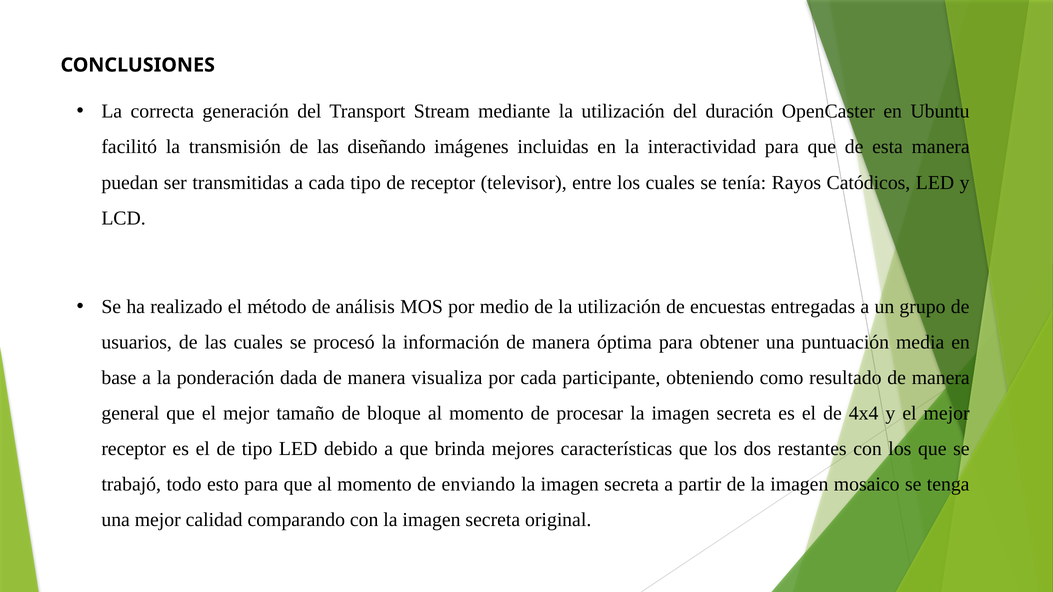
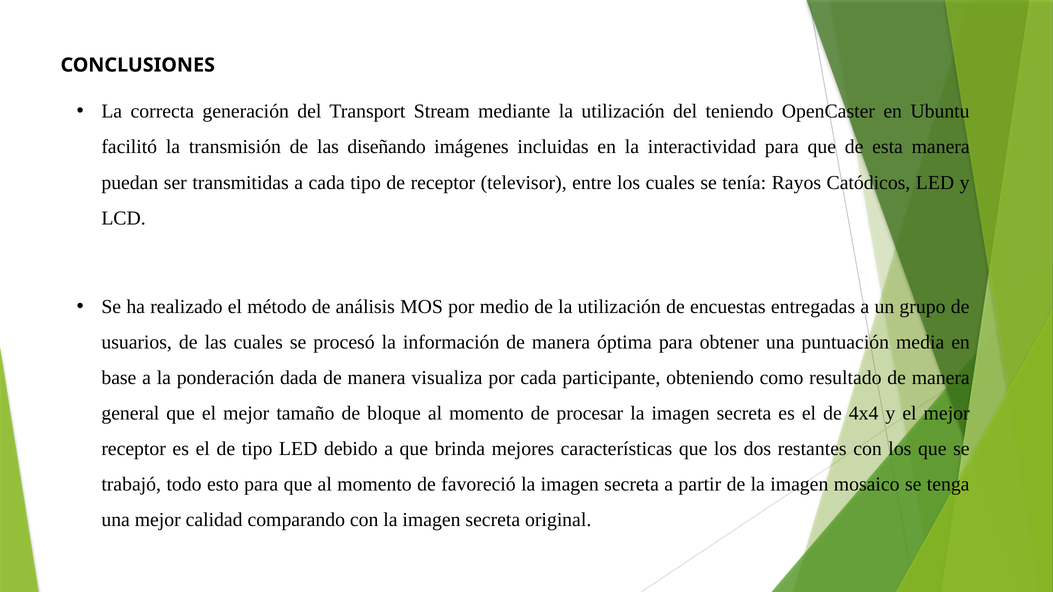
duración: duración -> teniendo
enviando: enviando -> favoreció
